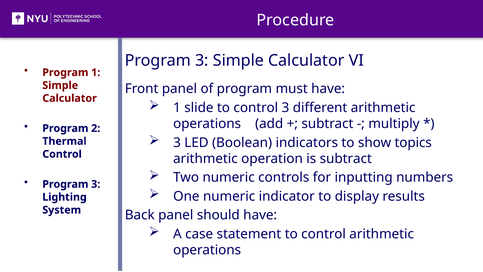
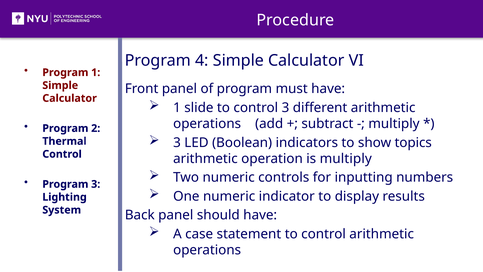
3 at (202, 60): 3 -> 4
is subtract: subtract -> multiply
